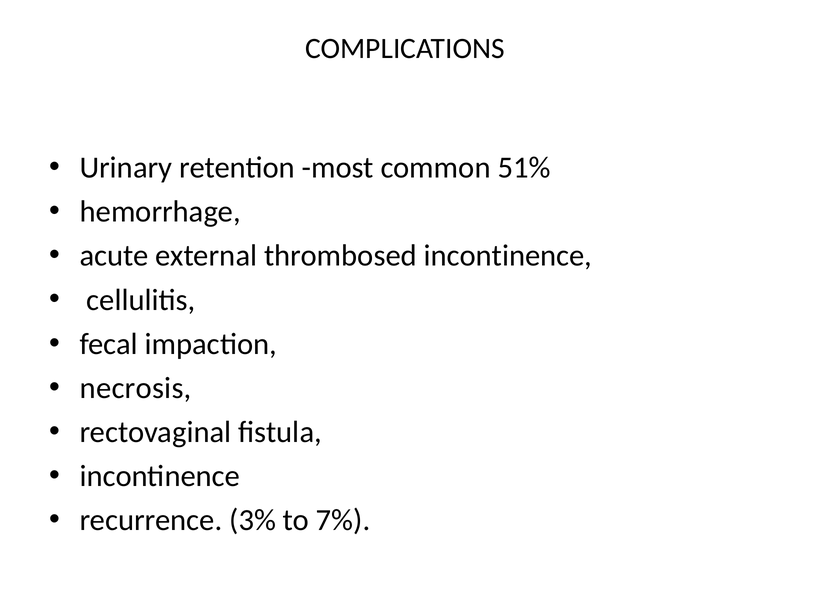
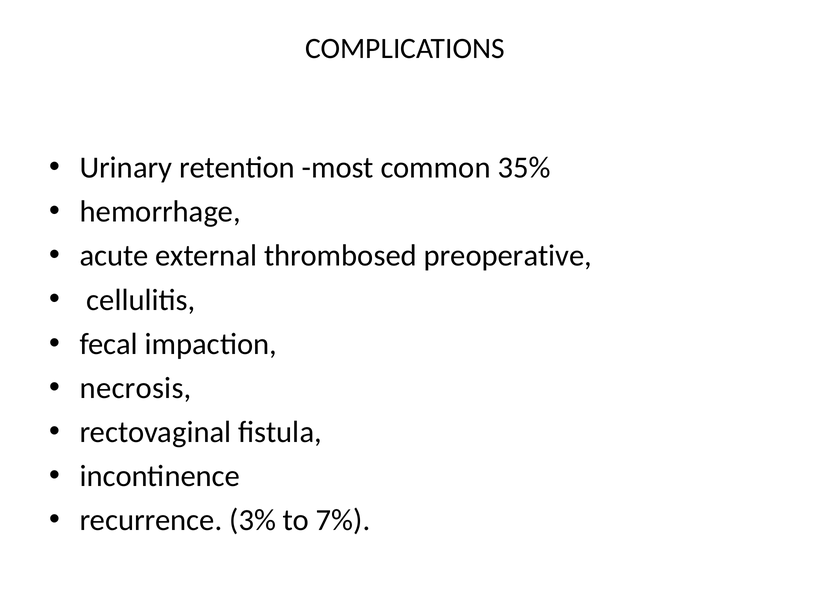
51%: 51% -> 35%
thrombosed incontinence: incontinence -> preoperative
